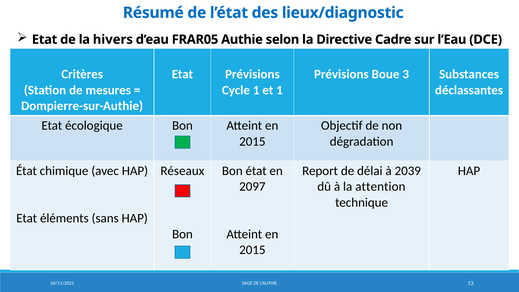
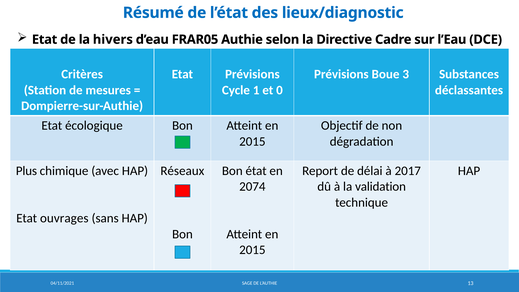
et 1: 1 -> 0
État at (26, 171): État -> Plus
2039: 2039 -> 2017
2097: 2097 -> 2074
attention: attention -> validation
éléments: éléments -> ouvrages
